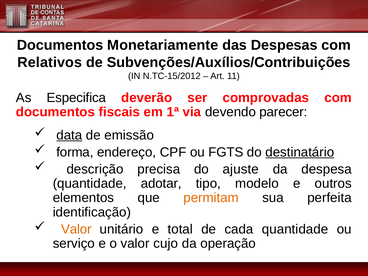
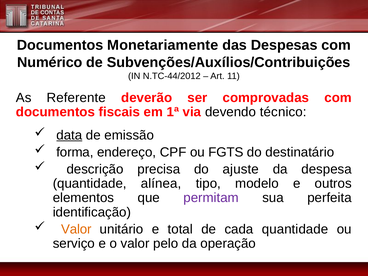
Relativos: Relativos -> Numérico
N.TC-15/2012: N.TC-15/2012 -> N.TC-44/2012
Especifica: Especifica -> Referente
parecer: parecer -> técnico
destinatário underline: present -> none
adotar: adotar -> alínea
permitam colour: orange -> purple
cujo: cujo -> pelo
